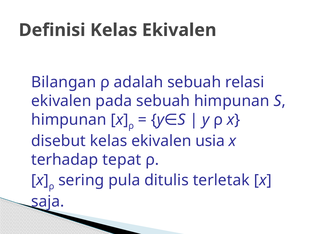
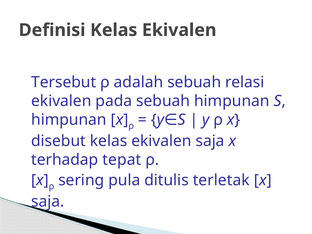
Bilangan: Bilangan -> Tersebut
ekivalen usia: usia -> saja
